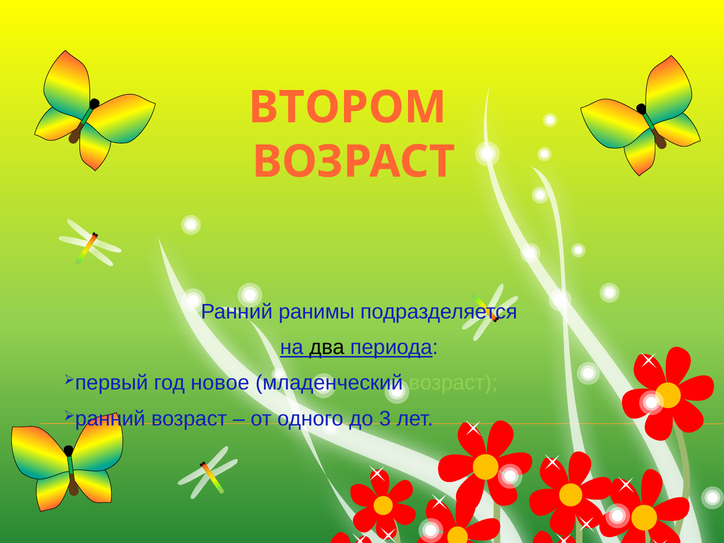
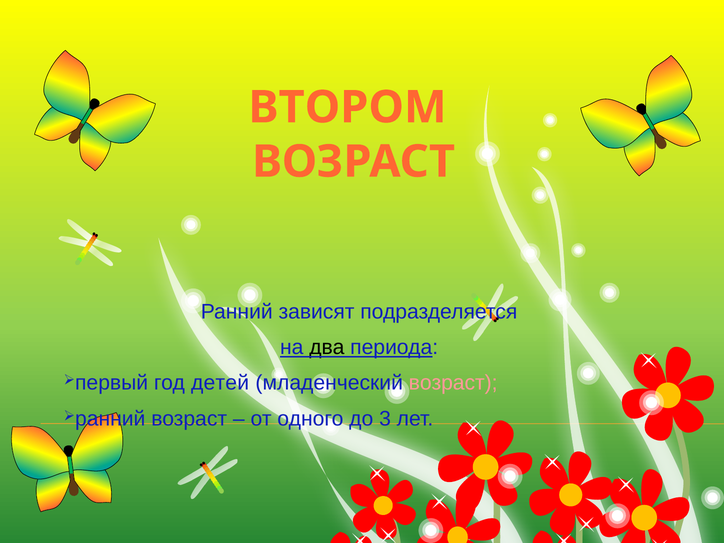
ранимы: ранимы -> зависят
новое: новое -> детей
возраст at (453, 383) colour: light green -> pink
